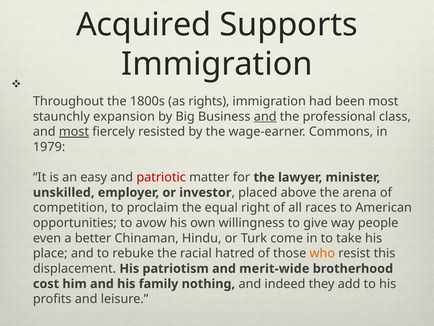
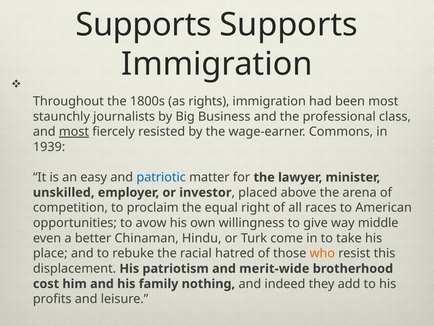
Acquired at (144, 25): Acquired -> Supports
expansion: expansion -> journalists
and at (265, 116) underline: present -> none
1979: 1979 -> 1939
patriotic colour: red -> blue
people: people -> middle
